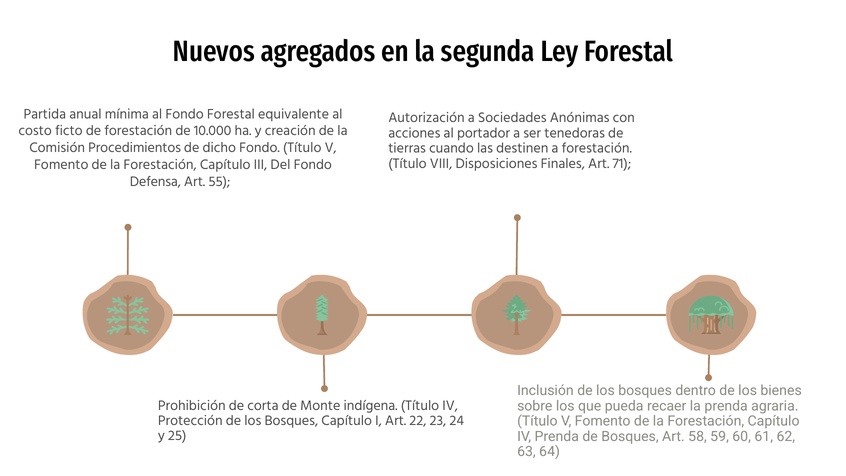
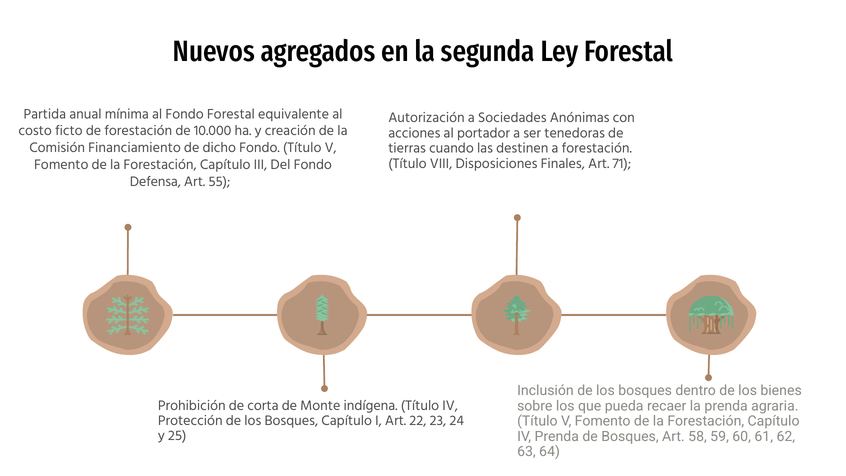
Procedimientos: Procedimientos -> Financiamiento
